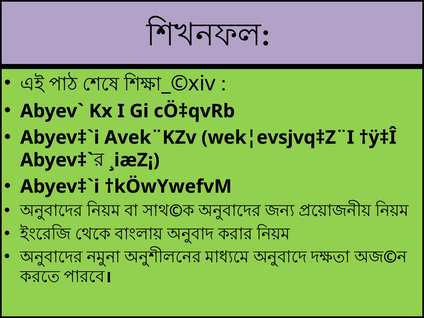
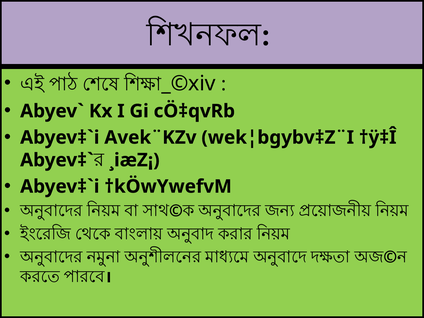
wek¦evsjvq‡Z¨I: wek¦evsjvq‡Z¨I -> wek¦bgybv‡Z¨I
